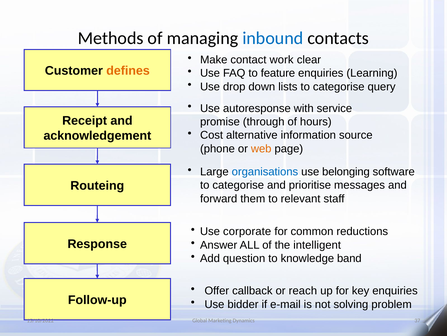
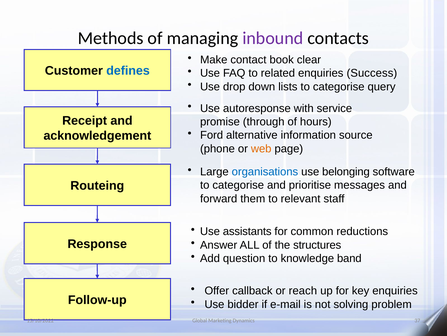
inbound colour: blue -> purple
work: work -> book
defines colour: orange -> blue
feature: feature -> related
Learning: Learning -> Success
Cost: Cost -> Ford
corporate: corporate -> assistants
intelligent: intelligent -> structures
